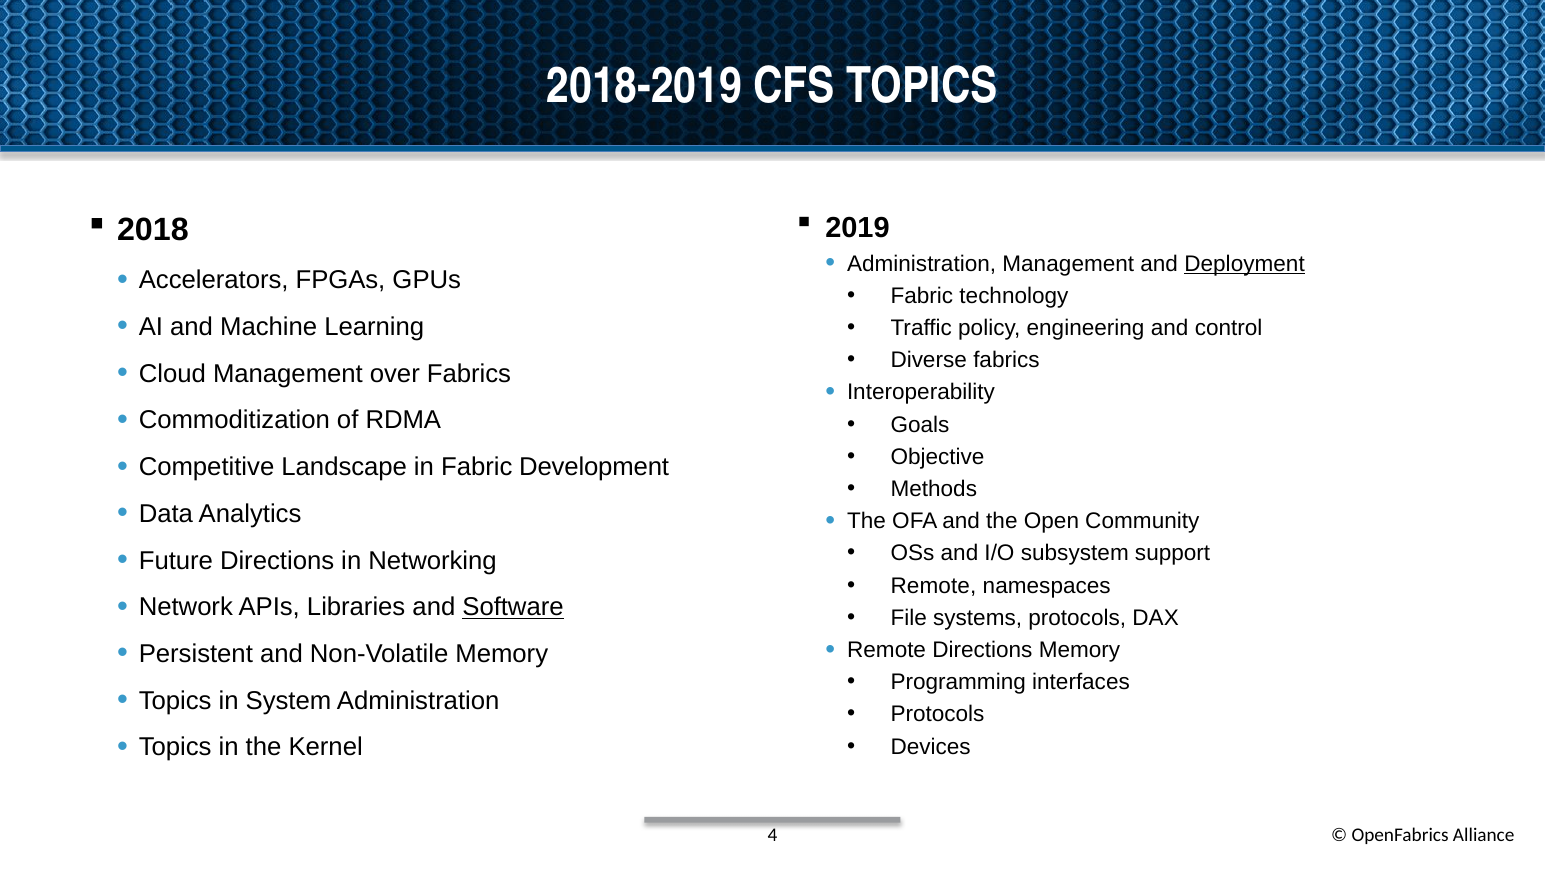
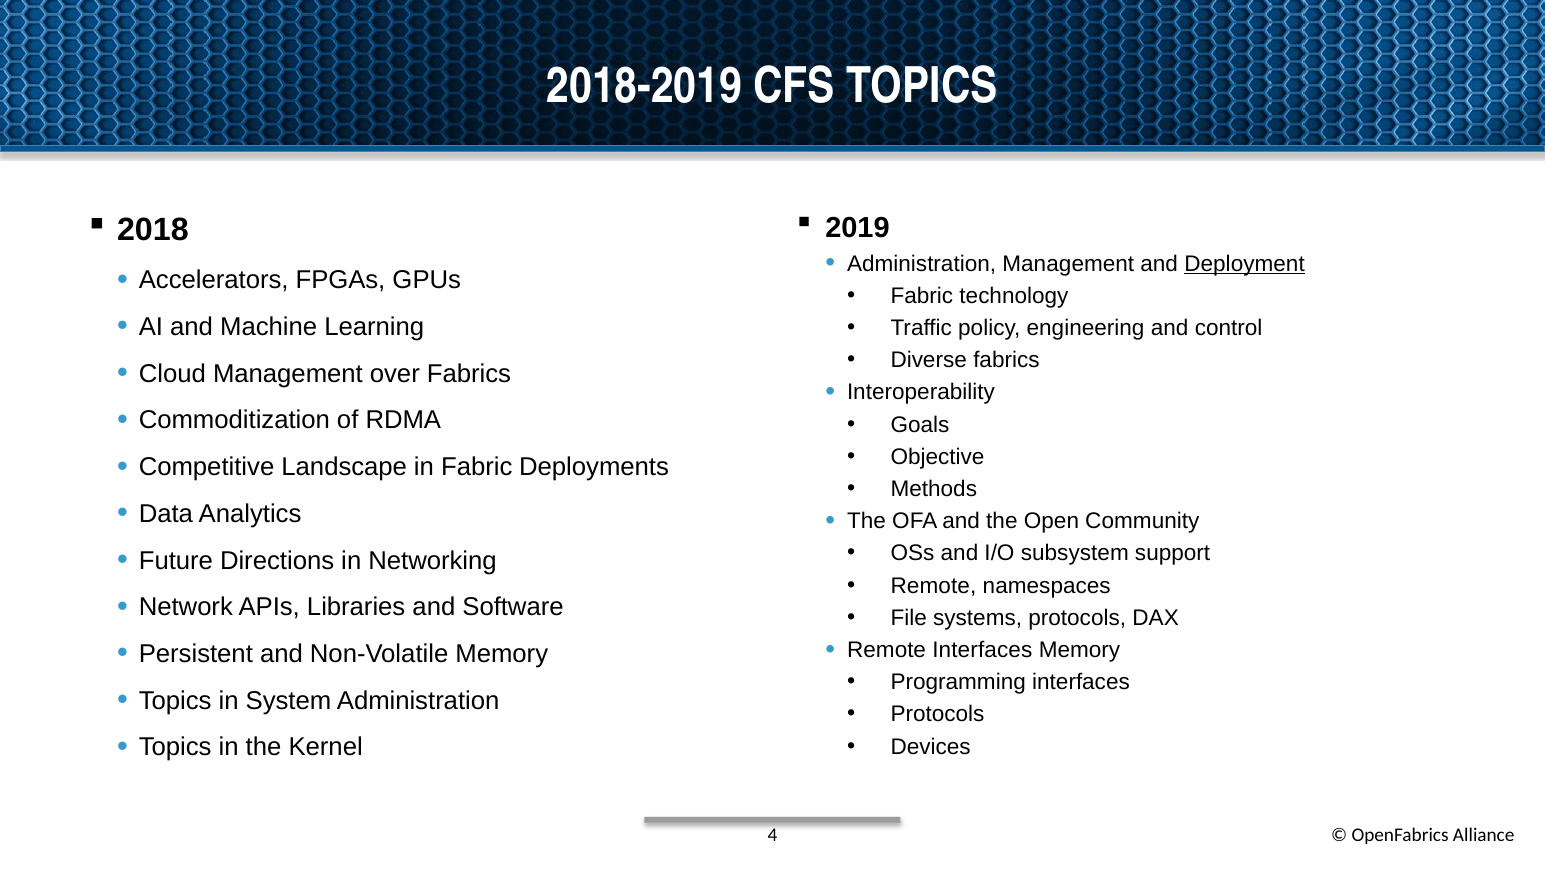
Development: Development -> Deployments
Software underline: present -> none
Remote Directions: Directions -> Interfaces
